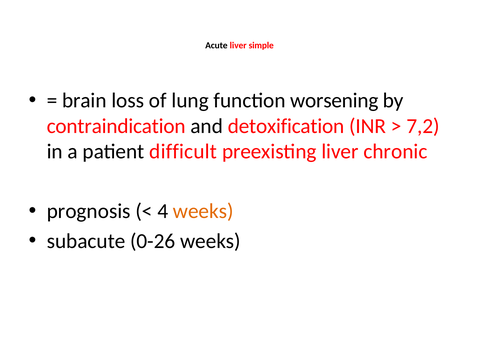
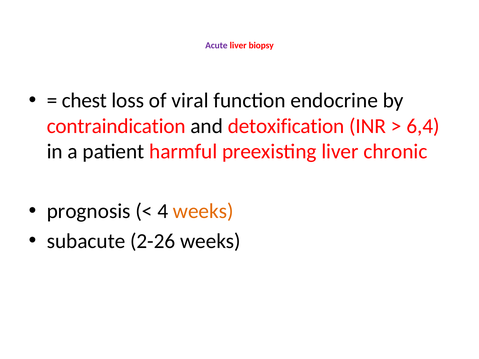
Acute colour: black -> purple
simple: simple -> biopsy
brain: brain -> chest
lung: lung -> viral
worsening: worsening -> endocrine
7,2: 7,2 -> 6,4
difficult: difficult -> harmful
0-26: 0-26 -> 2-26
